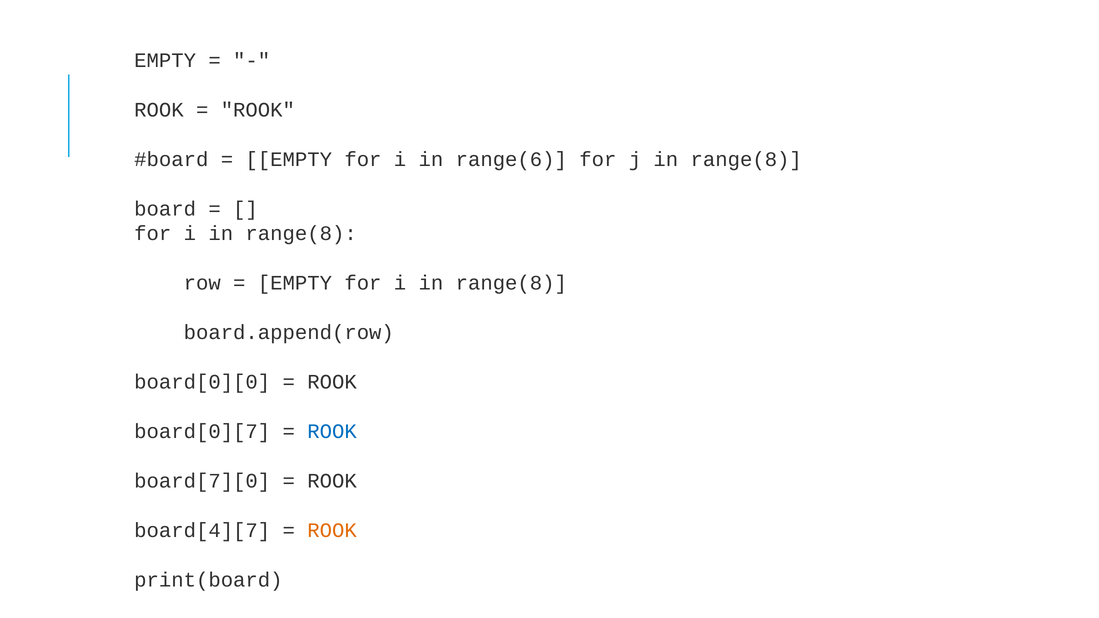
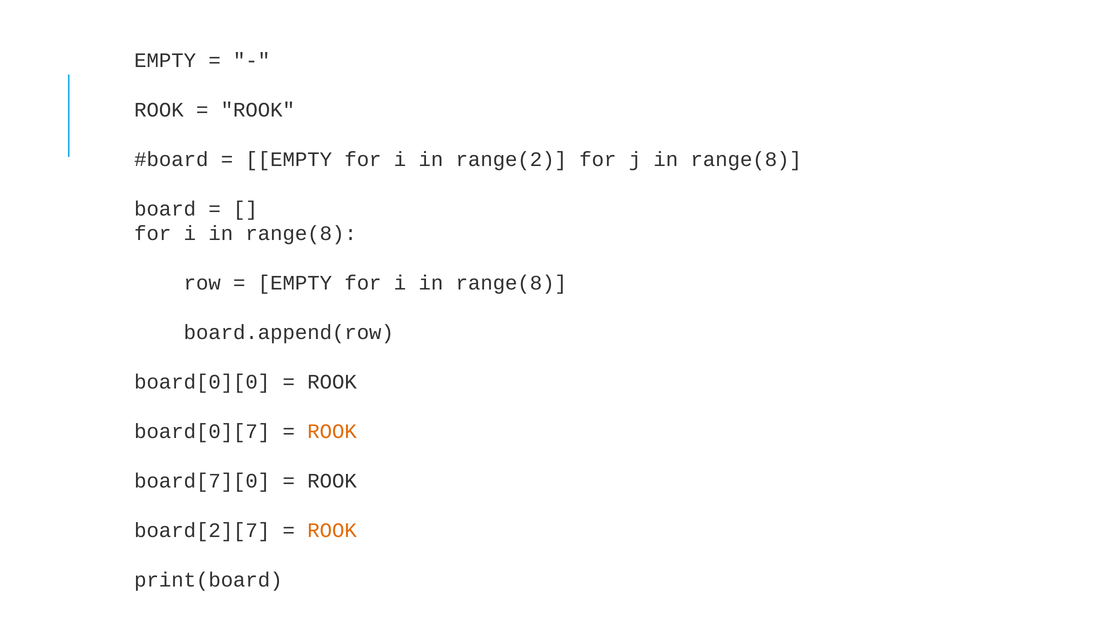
range(6: range(6 -> range(2
ROOK at (332, 432) colour: blue -> orange
board[4][7: board[4][7 -> board[2][7
